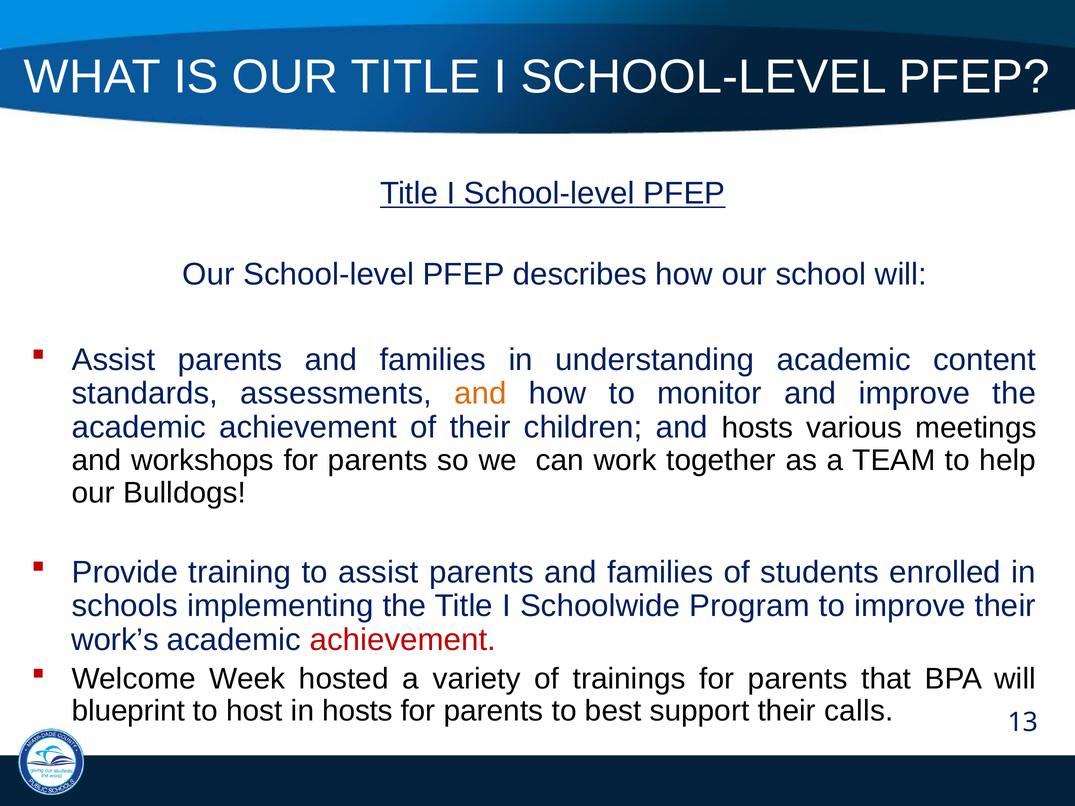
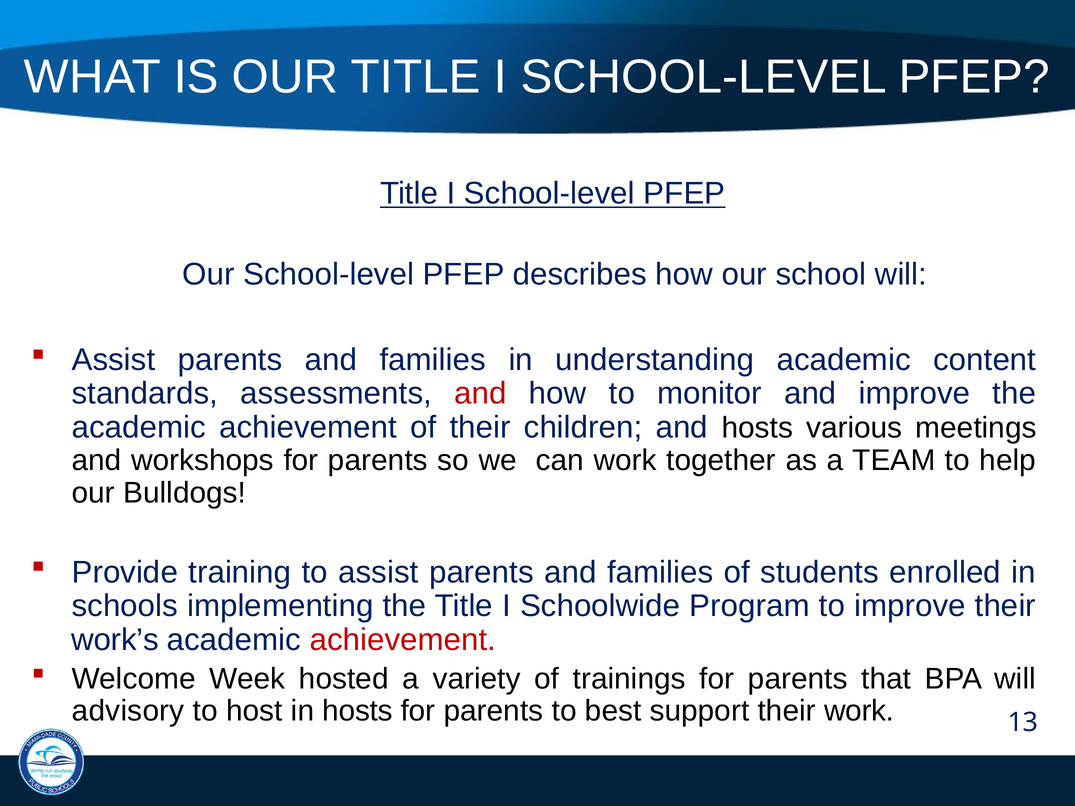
and at (480, 394) colour: orange -> red
blueprint: blueprint -> advisory
their calls: calls -> work
